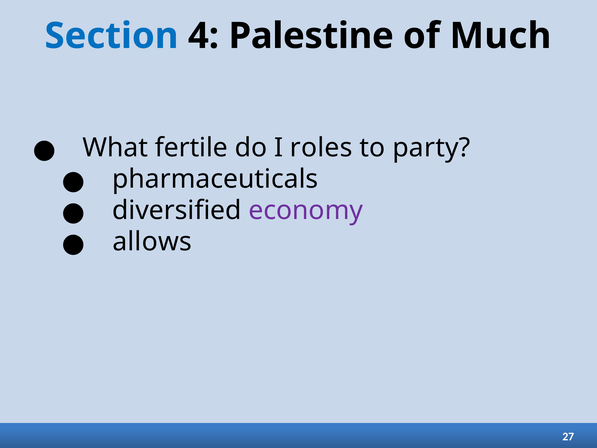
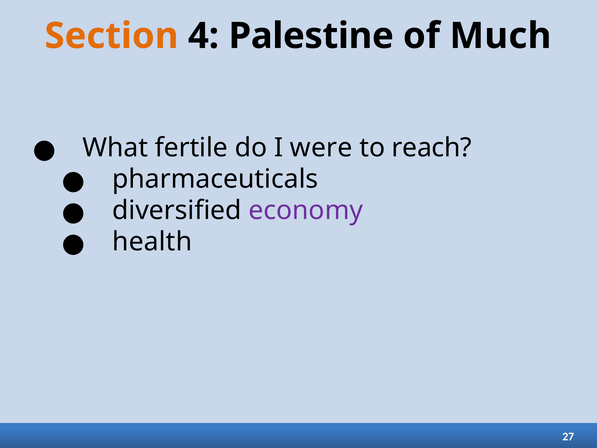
Section colour: blue -> orange
roles: roles -> were
party: party -> reach
allows: allows -> health
